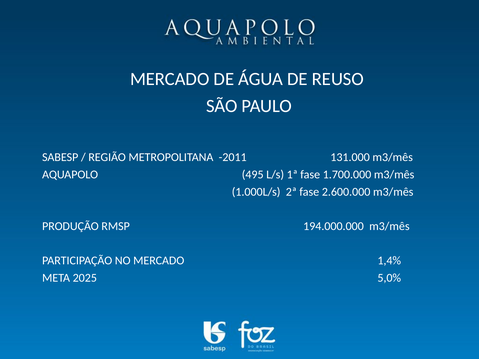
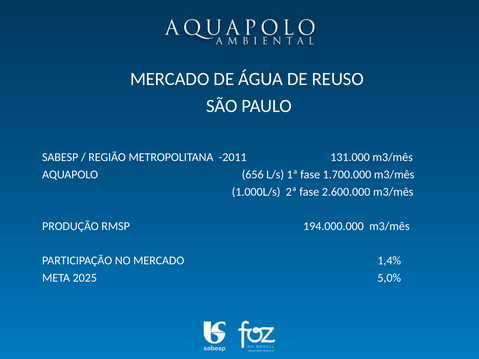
495: 495 -> 656
